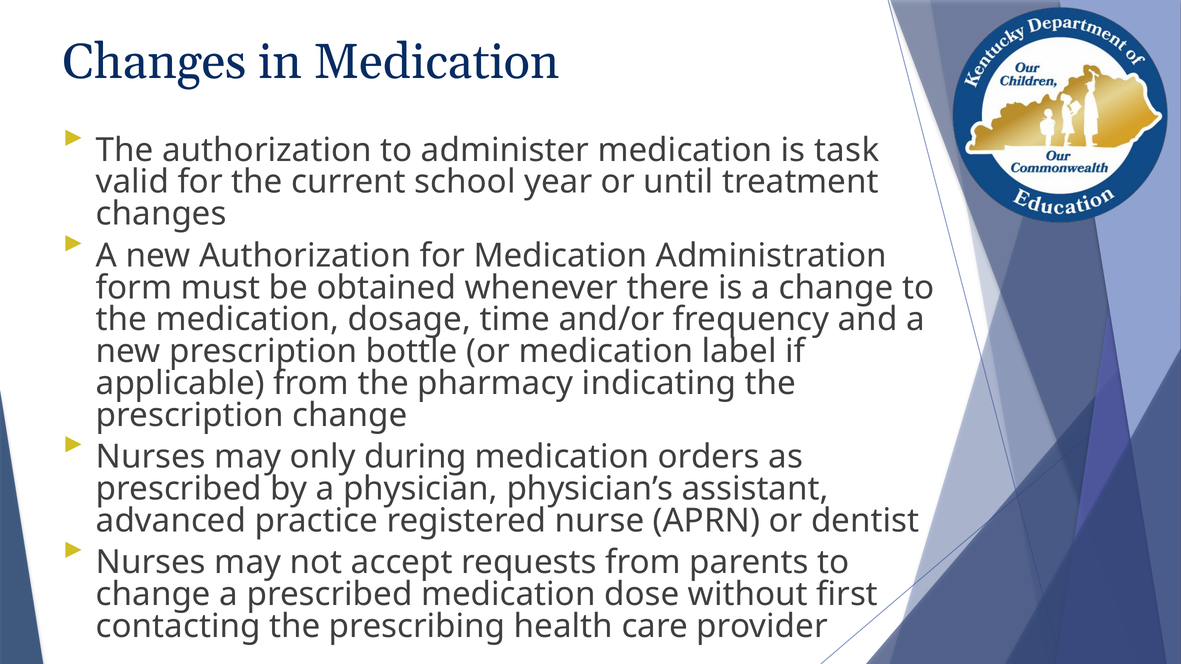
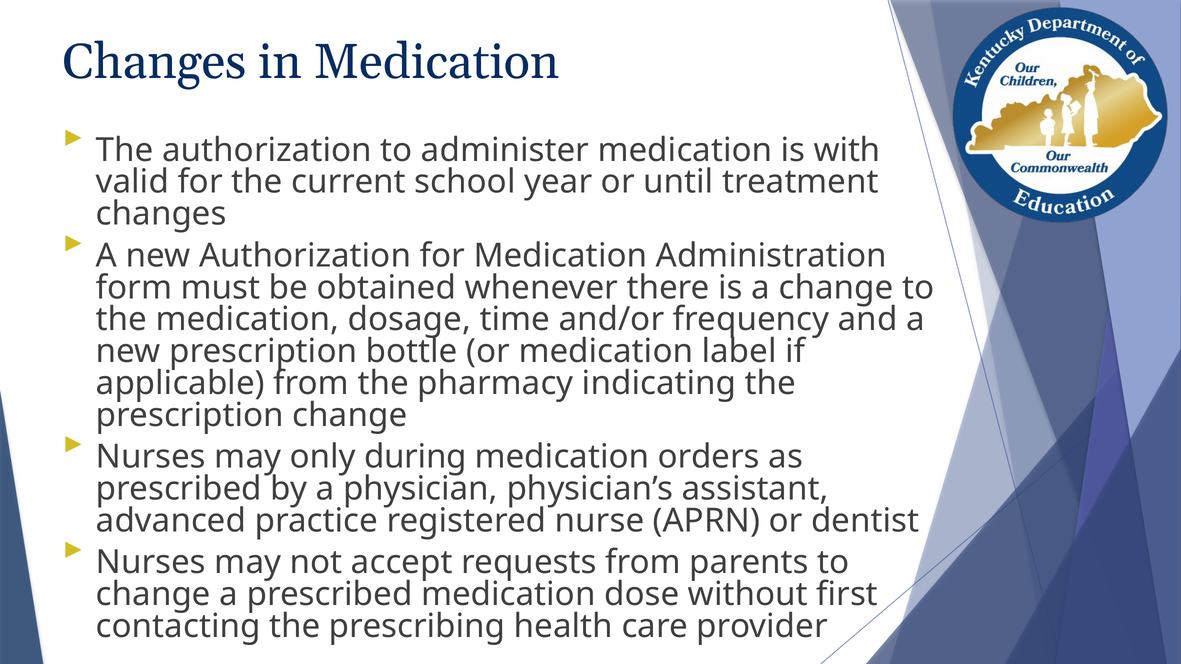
task: task -> with
